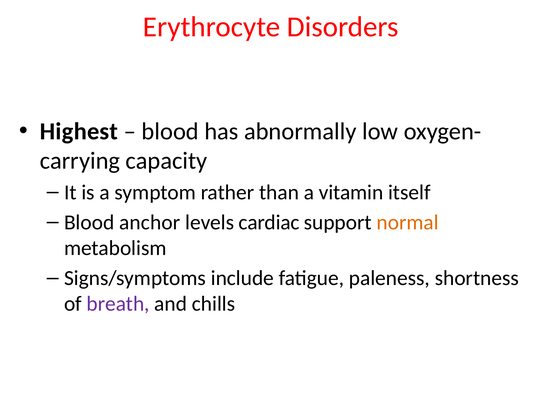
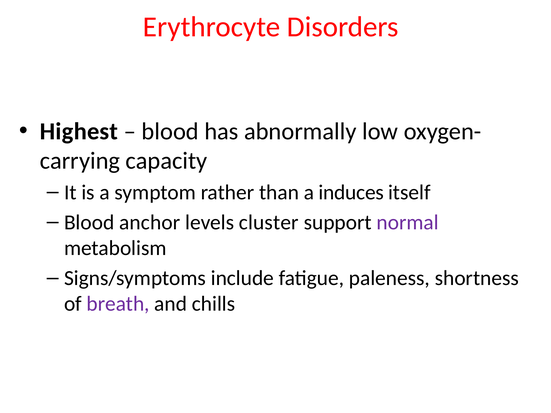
vitamin: vitamin -> induces
cardiac: cardiac -> cluster
normal colour: orange -> purple
